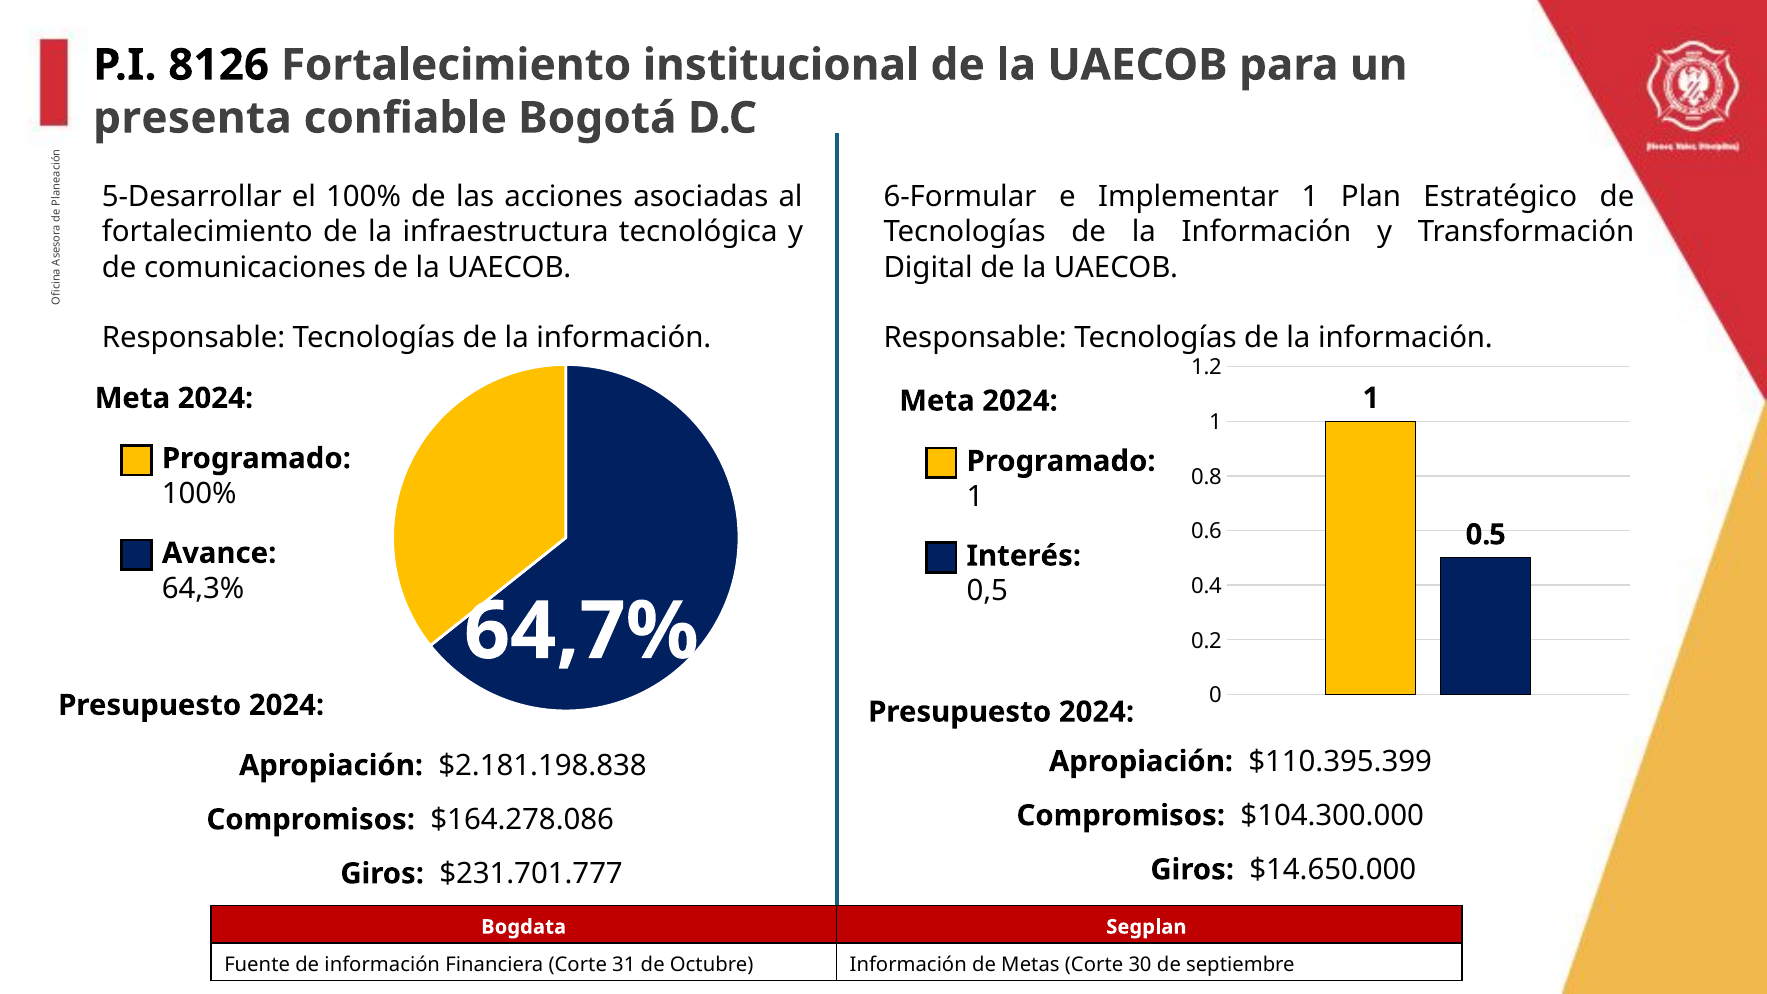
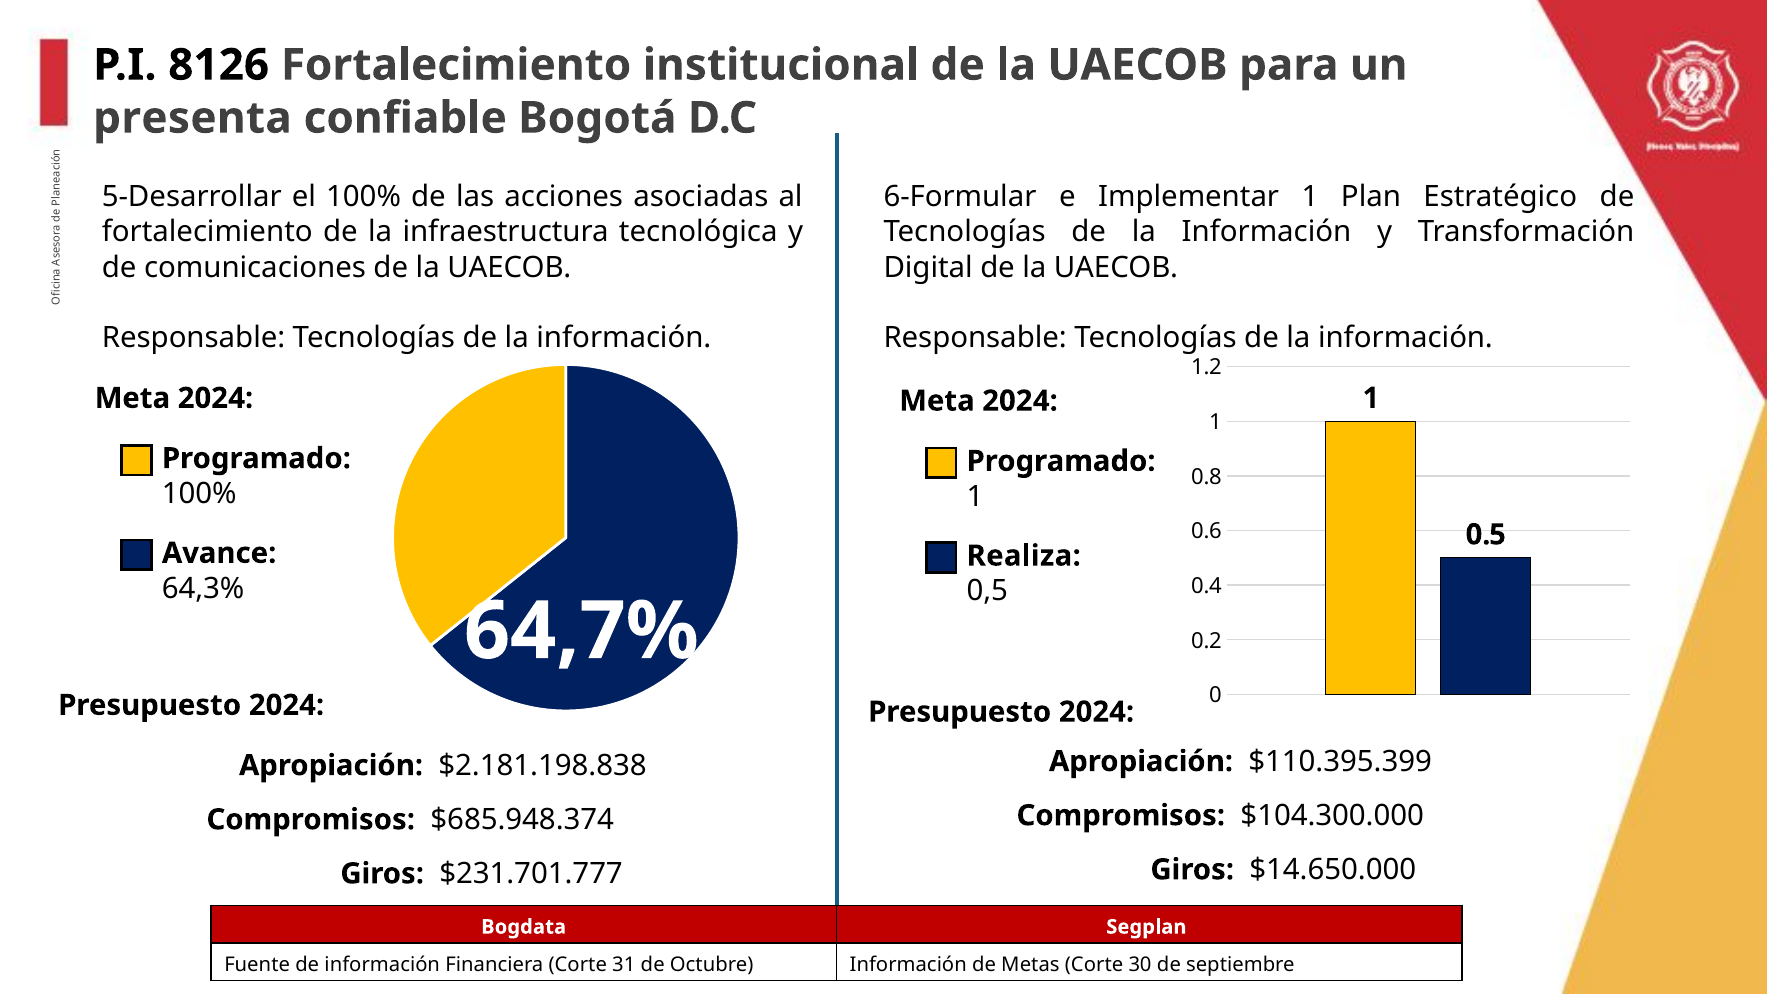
Interés: Interés -> Realiza
$164.278.086: $164.278.086 -> $685.948.374
